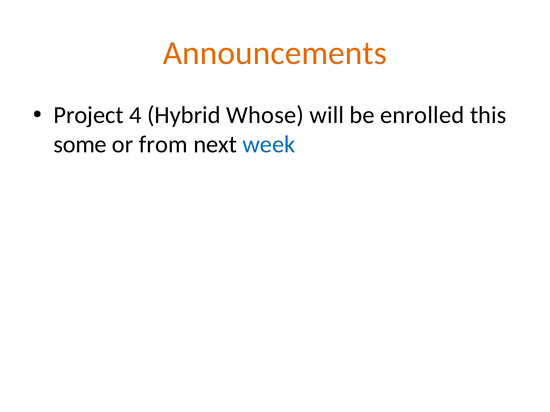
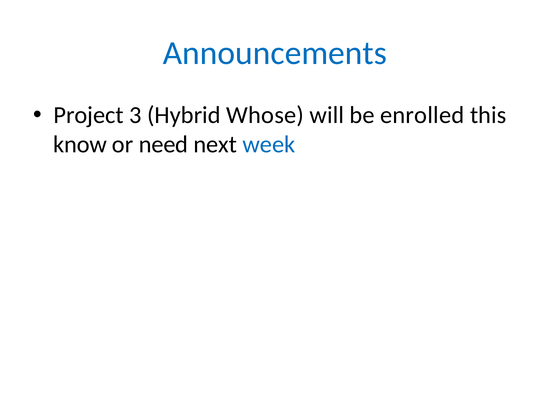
Announcements colour: orange -> blue
4: 4 -> 3
some: some -> know
from: from -> need
